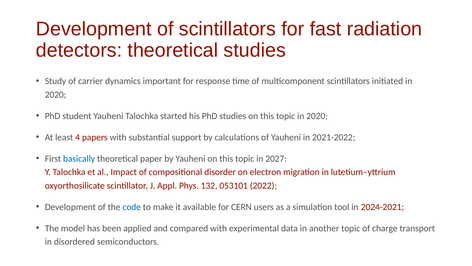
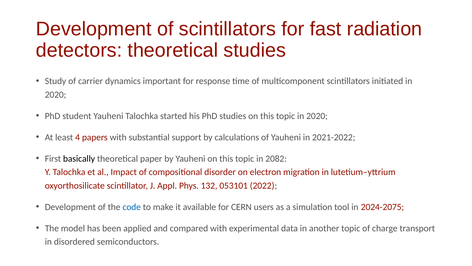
basically colour: blue -> black
2027: 2027 -> 2082
2024-2021: 2024-2021 -> 2024-2075
